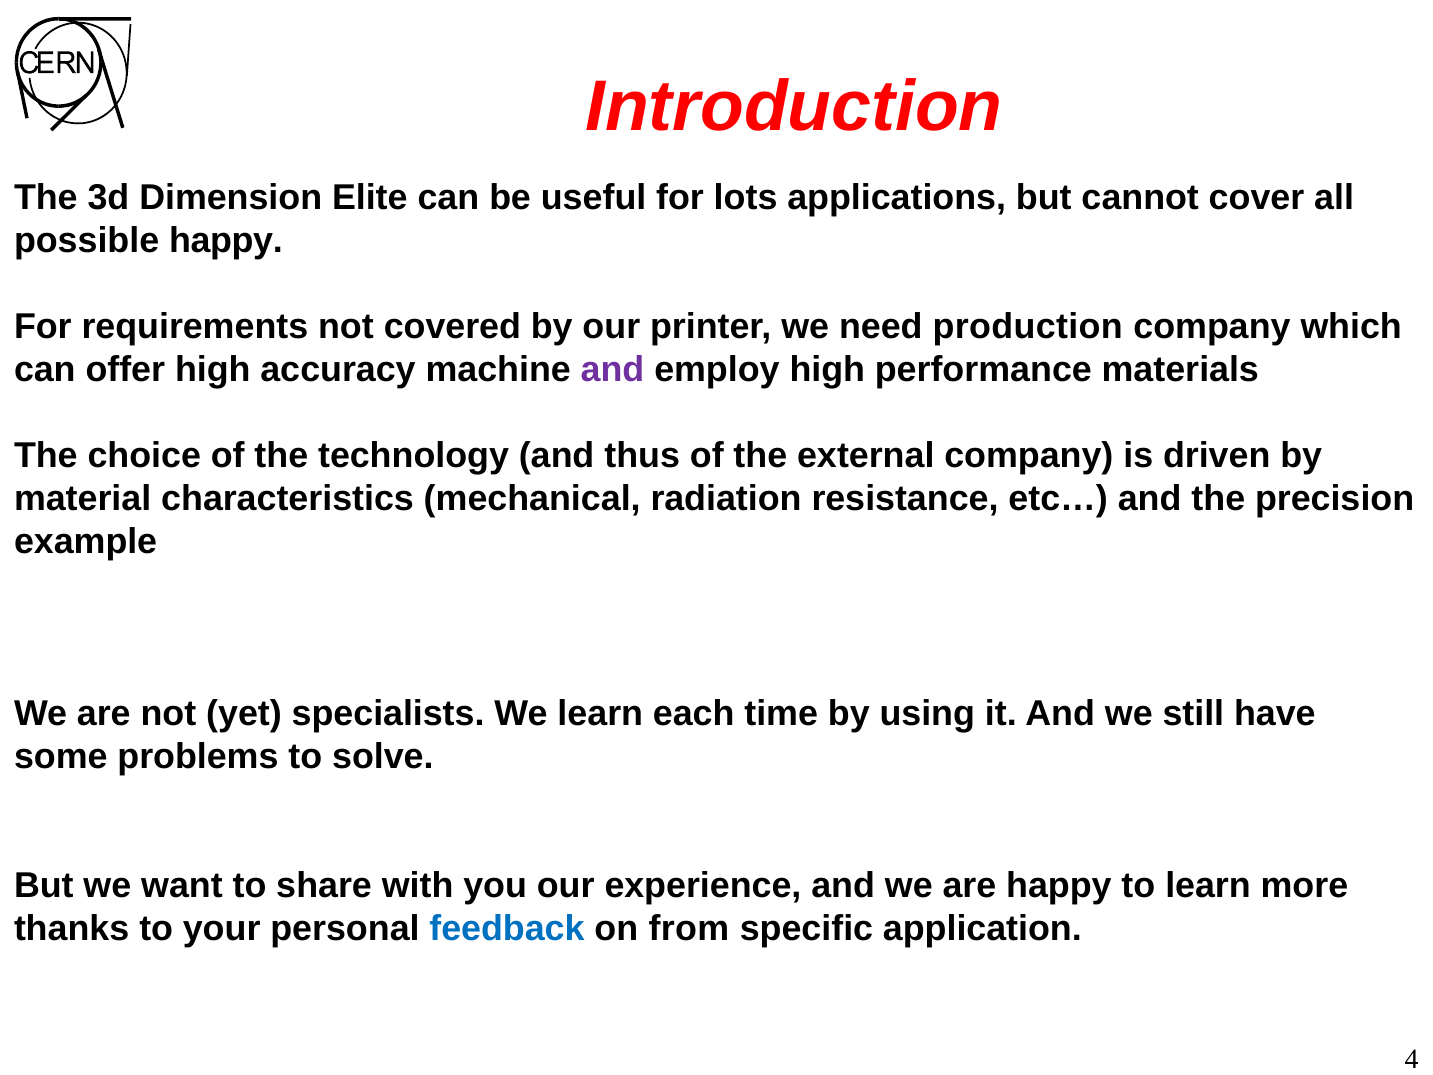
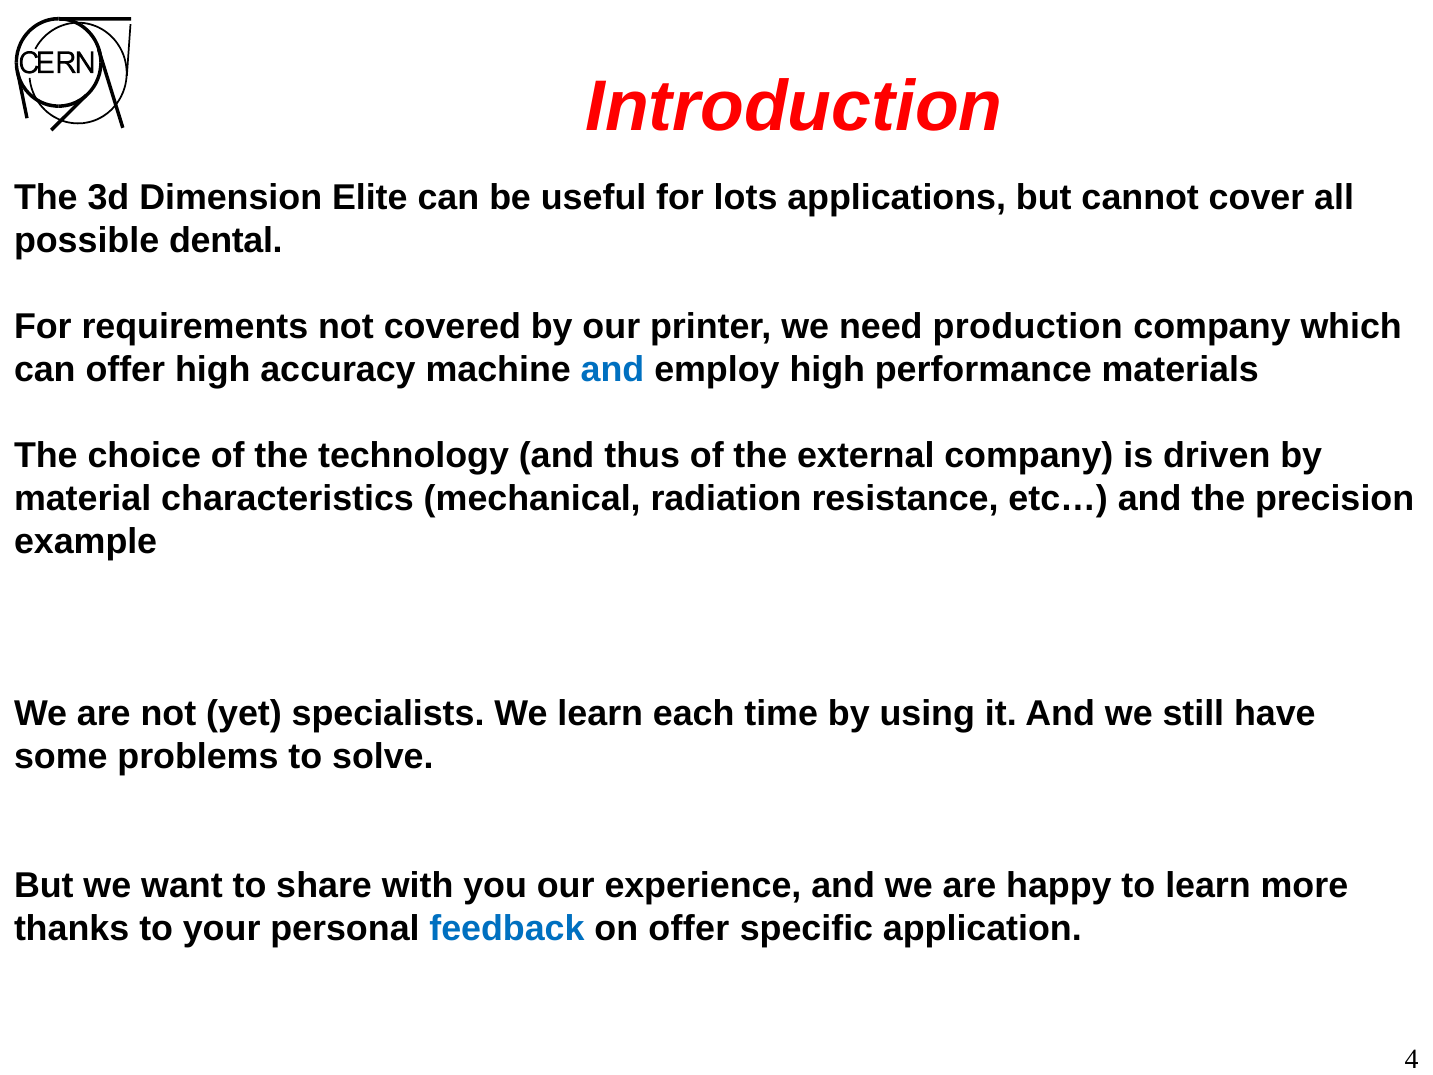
possible happy: happy -> dental
and at (612, 370) colour: purple -> blue
on from: from -> offer
